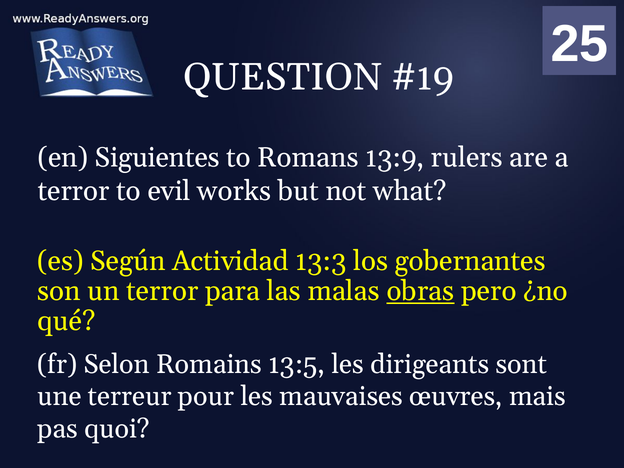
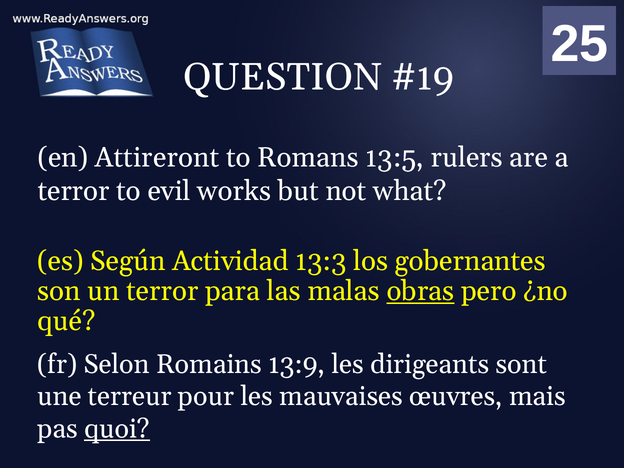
Siguientes: Siguientes -> Attireront
13:9: 13:9 -> 13:5
13:5: 13:5 -> 13:9
quoi underline: none -> present
